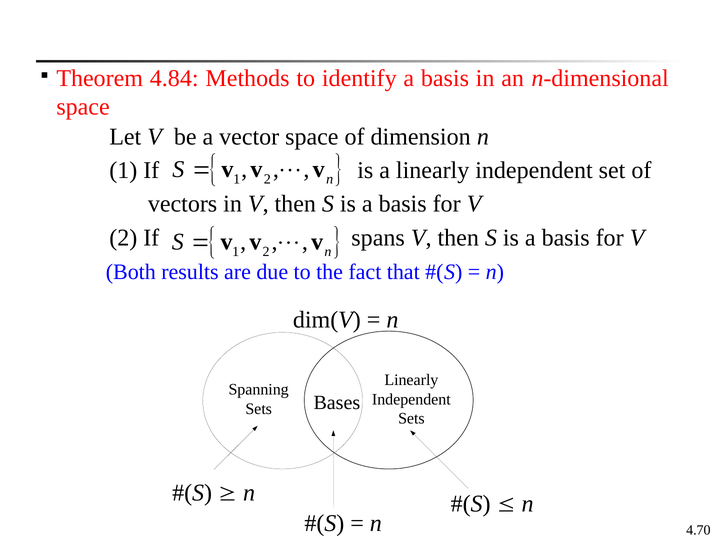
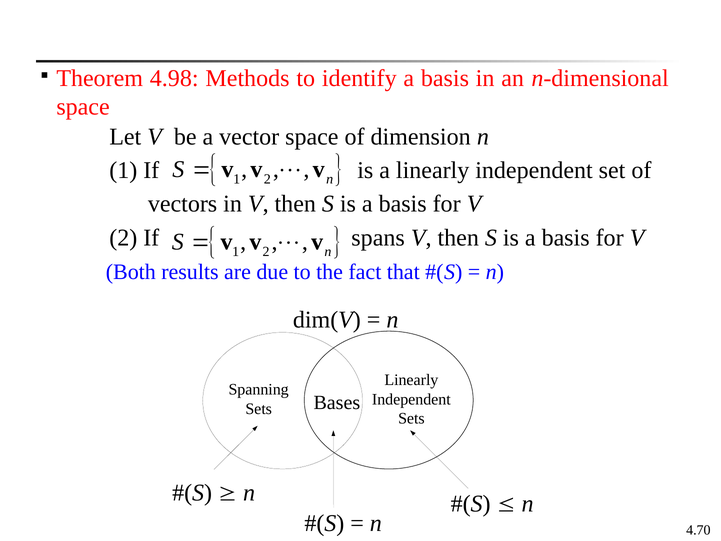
4.84: 4.84 -> 4.98
